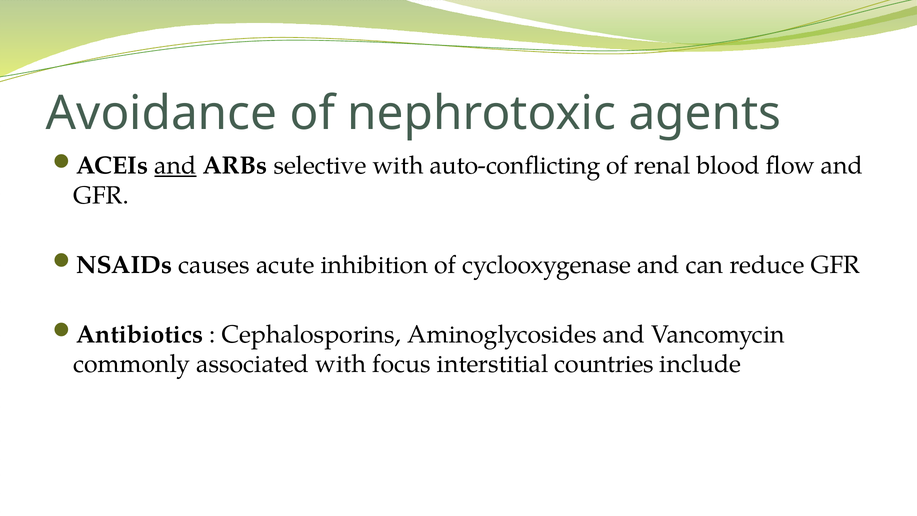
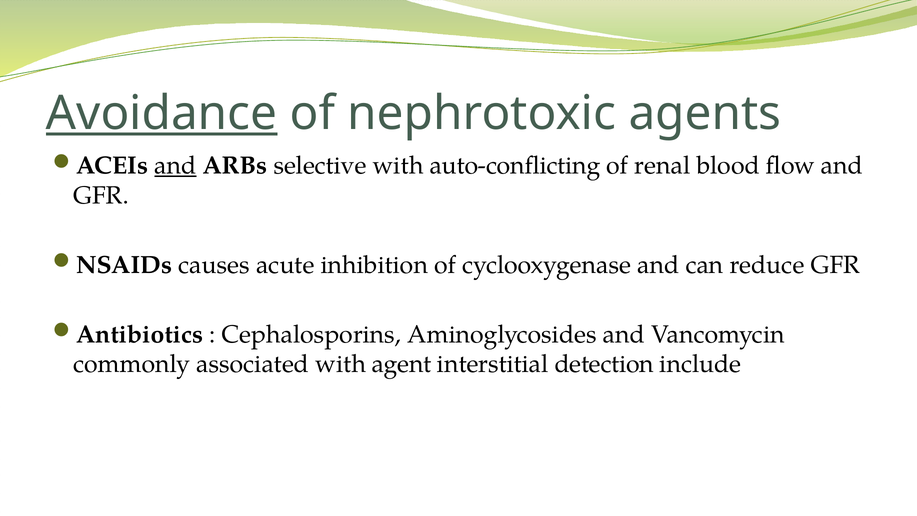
Avoidance underline: none -> present
focus: focus -> agent
countries: countries -> detection
